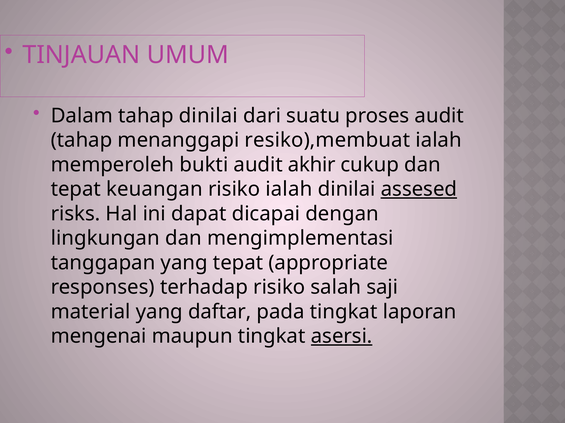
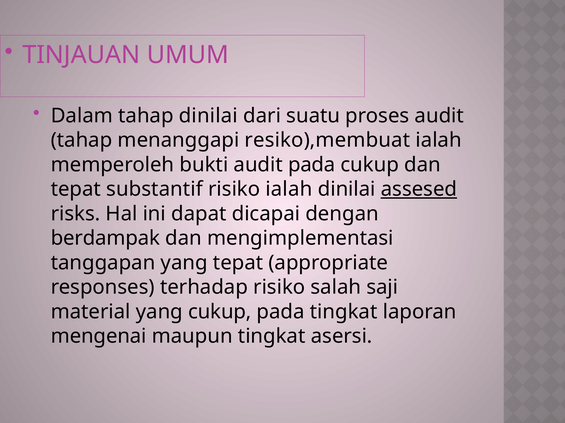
audit akhir: akhir -> pada
keuangan: keuangan -> substantif
lingkungan: lingkungan -> berdampak
yang daftar: daftar -> cukup
asersi underline: present -> none
